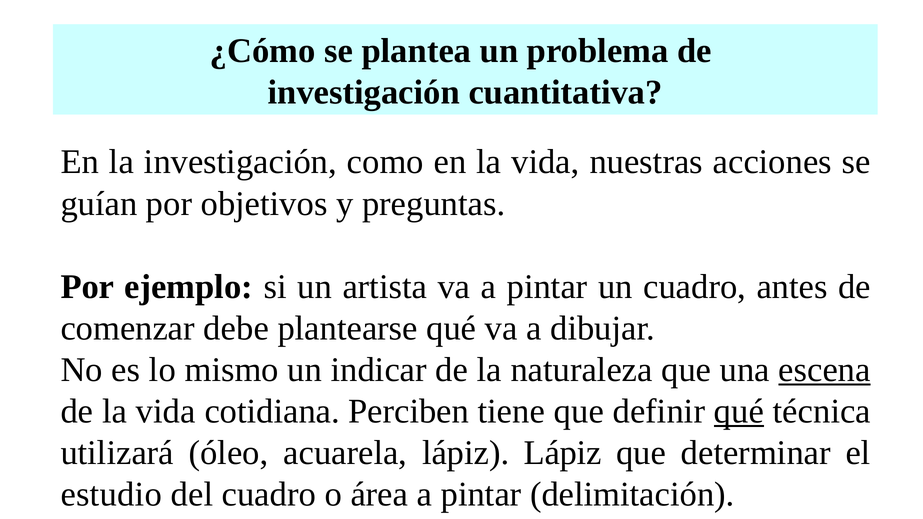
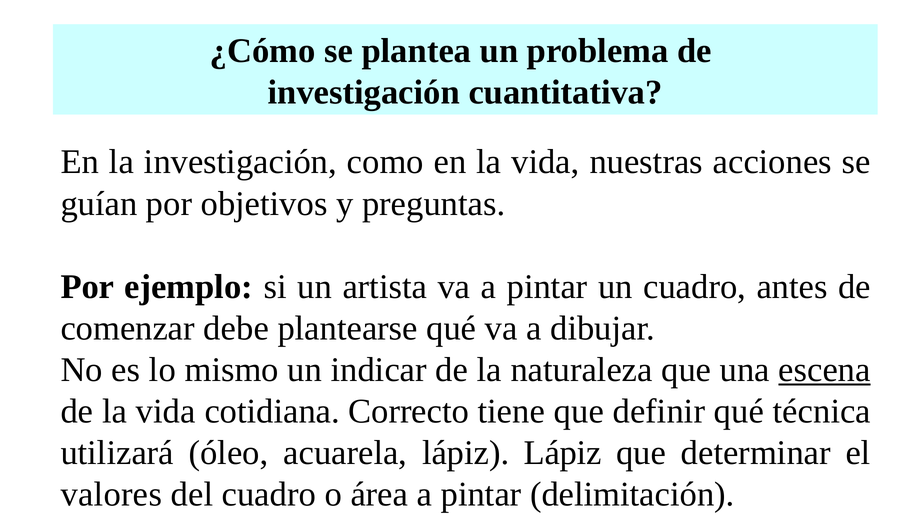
Perciben: Perciben -> Correcto
qué at (739, 411) underline: present -> none
estudio: estudio -> valores
